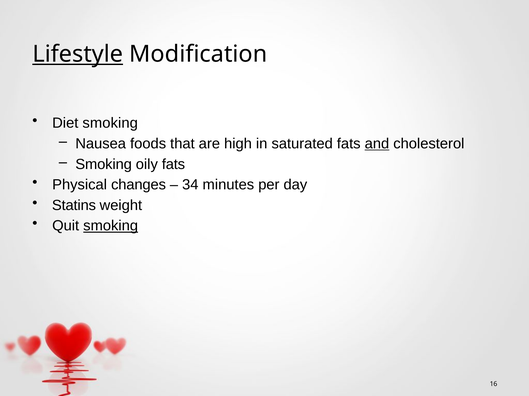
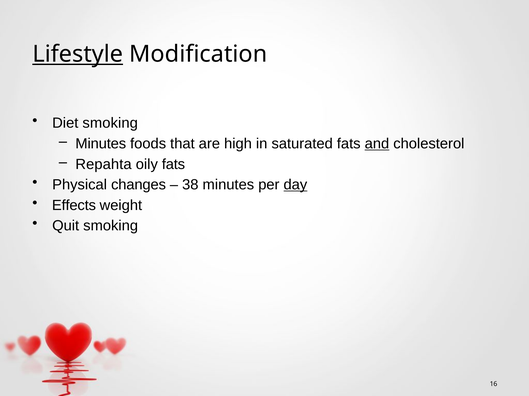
Nausea at (101, 144): Nausea -> Minutes
Smoking at (104, 165): Smoking -> Repahta
34: 34 -> 38
day underline: none -> present
Statins: Statins -> Effects
smoking at (111, 226) underline: present -> none
